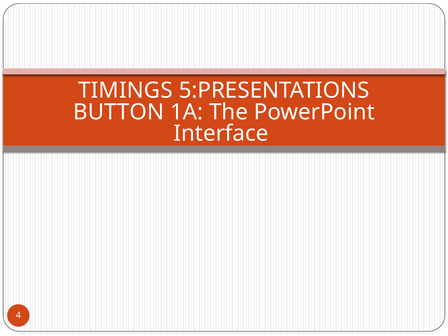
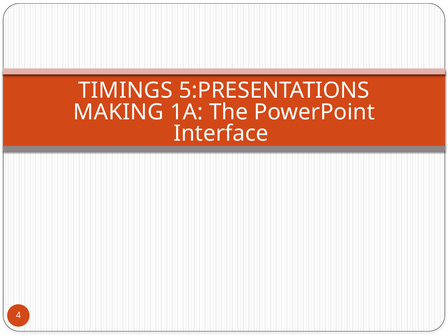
BUTTON: BUTTON -> MAKING
